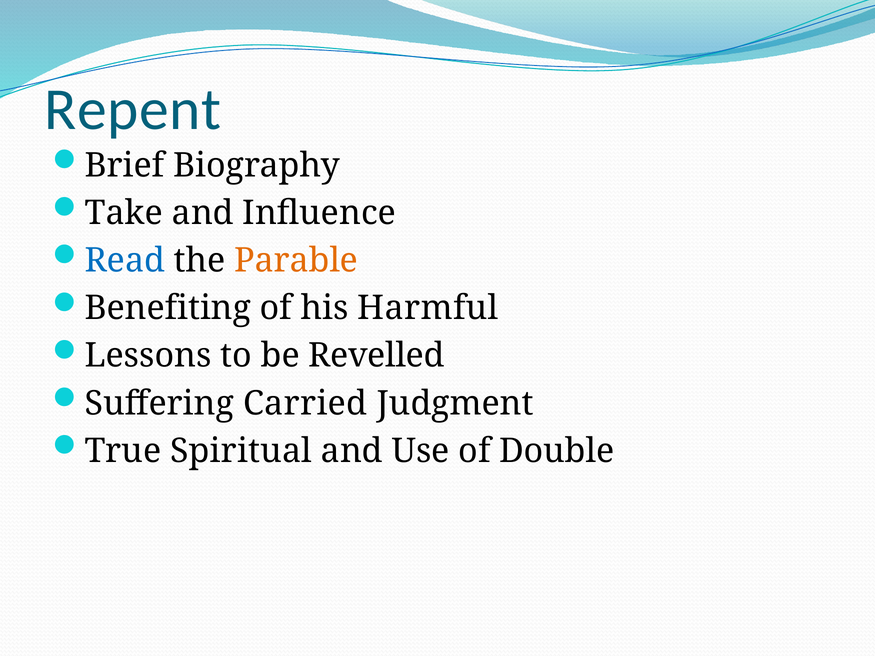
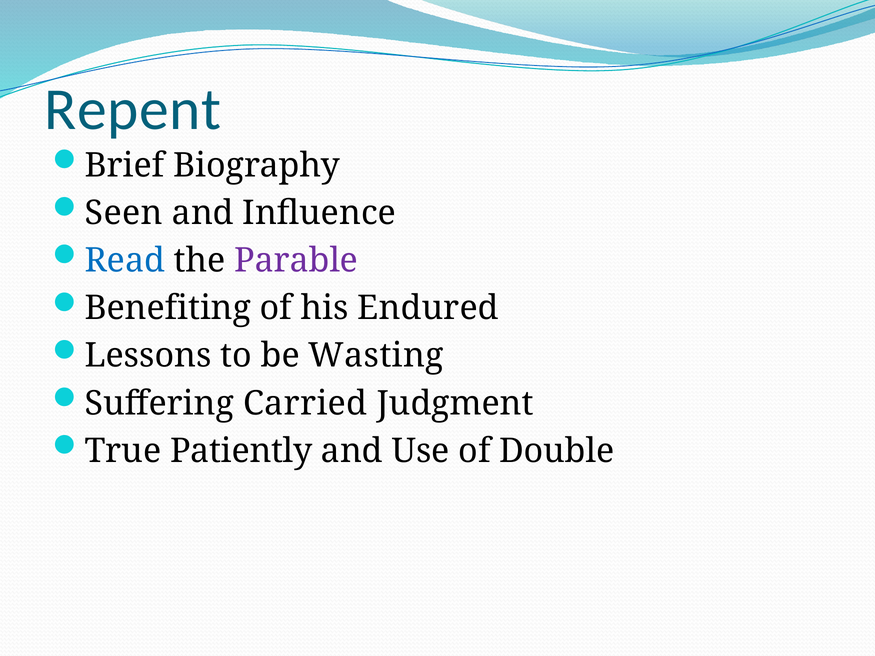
Take: Take -> Seen
Parable colour: orange -> purple
Harmful: Harmful -> Endured
Revelled: Revelled -> Wasting
Spiritual: Spiritual -> Patiently
